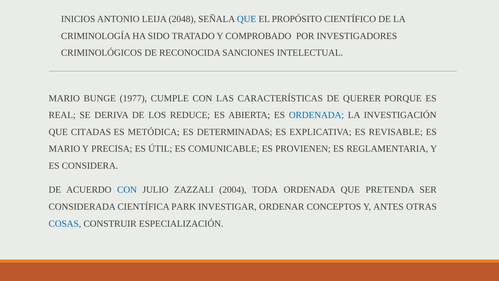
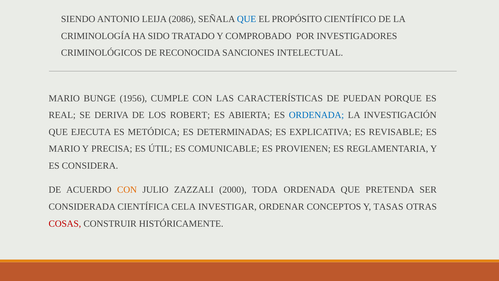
INICIOS: INICIOS -> SIENDO
2048: 2048 -> 2086
1977: 1977 -> 1956
QUERER: QUERER -> PUEDAN
REDUCE: REDUCE -> ROBERT
CITADAS: CITADAS -> EJECUTA
CON at (127, 190) colour: blue -> orange
2004: 2004 -> 2000
PARK: PARK -> CELA
ANTES: ANTES -> TASAS
COSAS colour: blue -> red
ESPECIALIZACIÓN: ESPECIALIZACIÓN -> HISTÓRICAMENTE
